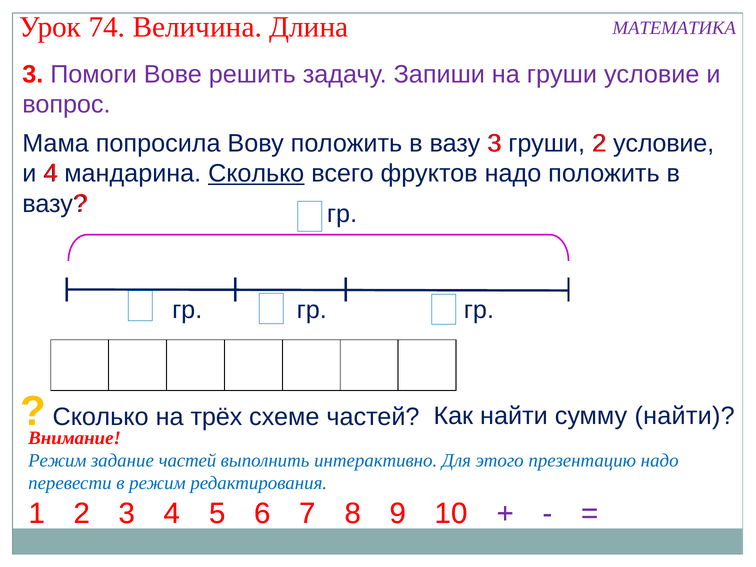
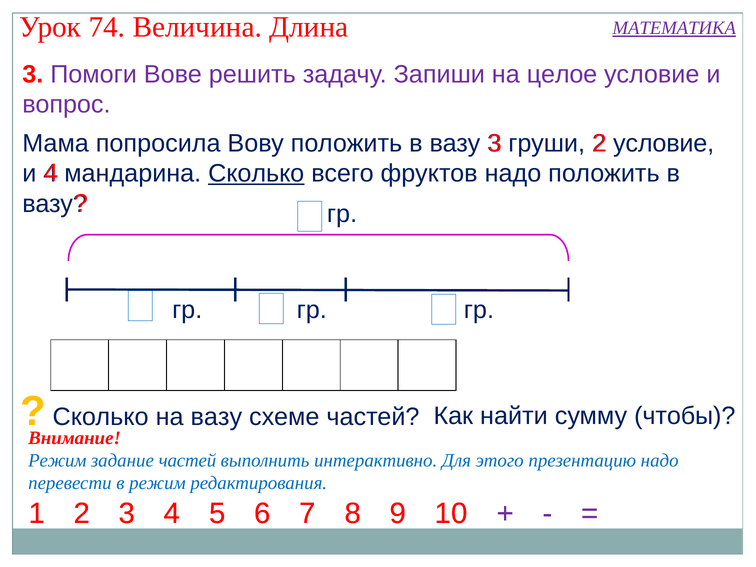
МАТЕМАТИКА underline: none -> present
на груши: груши -> целое
на трёх: трёх -> вазу
сумму найти: найти -> чтобы
